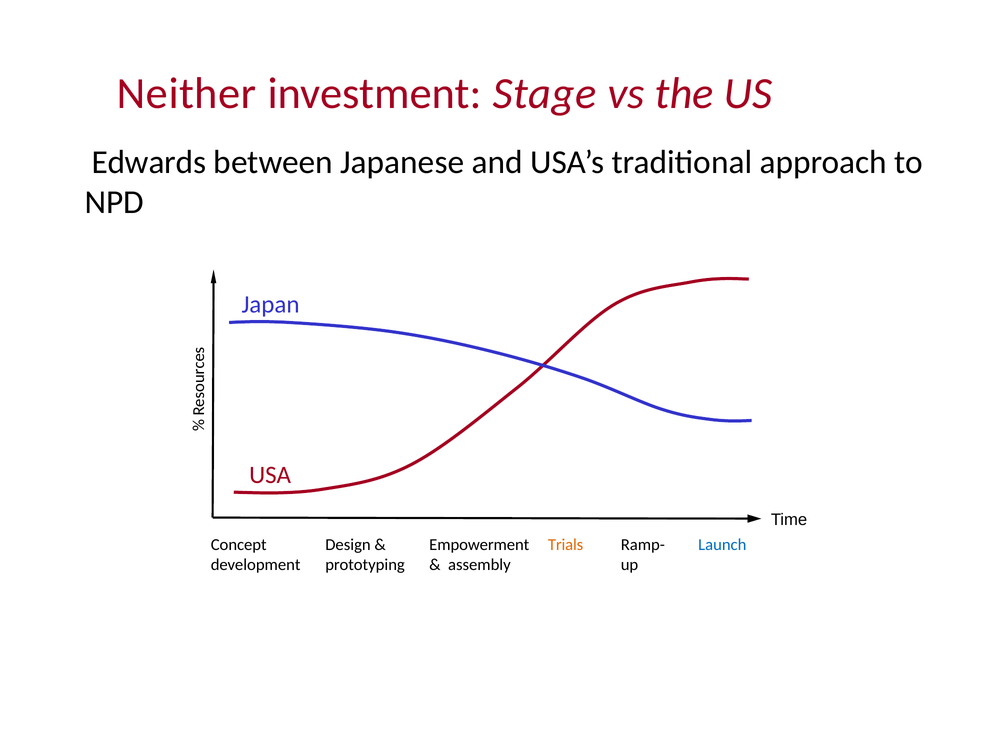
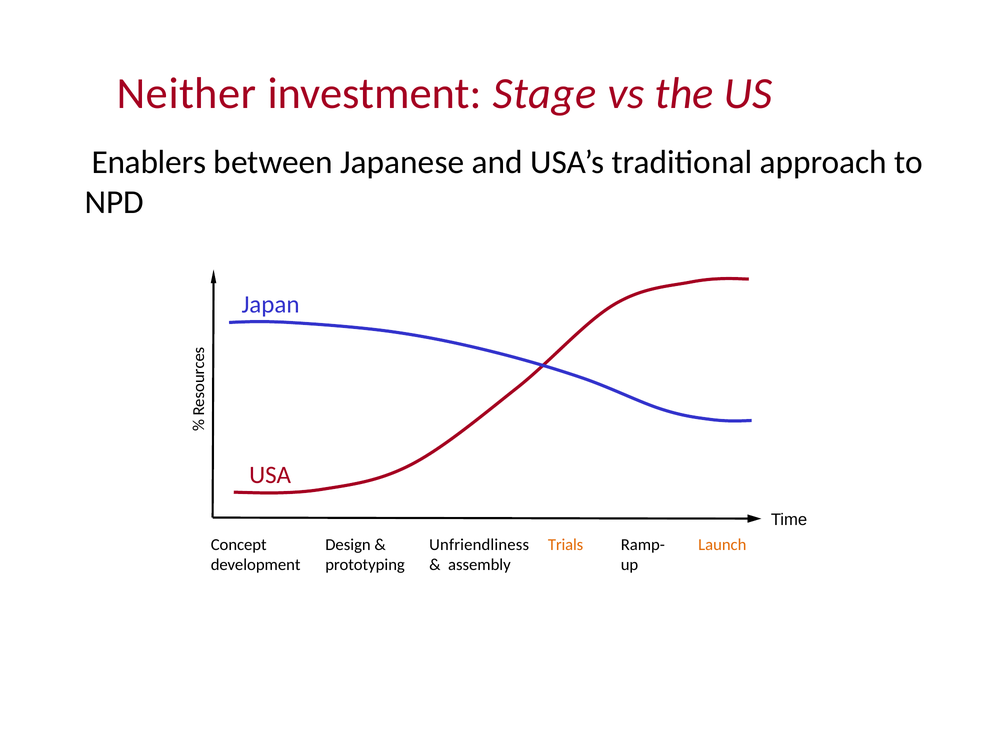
Edwards: Edwards -> Enablers
Empowerment: Empowerment -> Unfriendliness
Launch colour: blue -> orange
